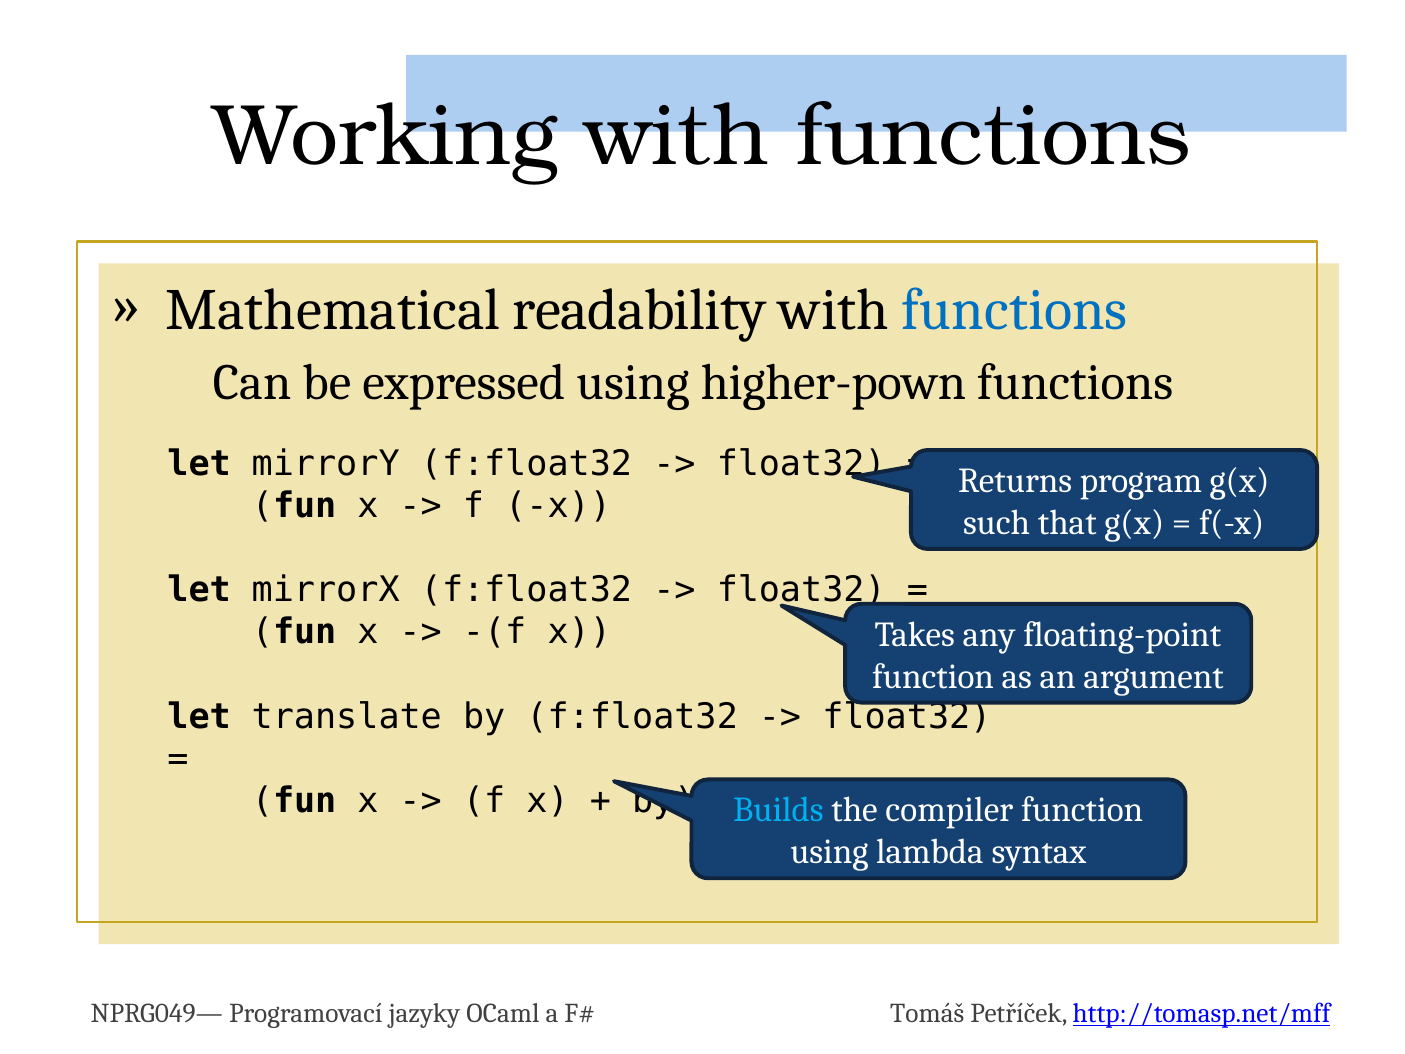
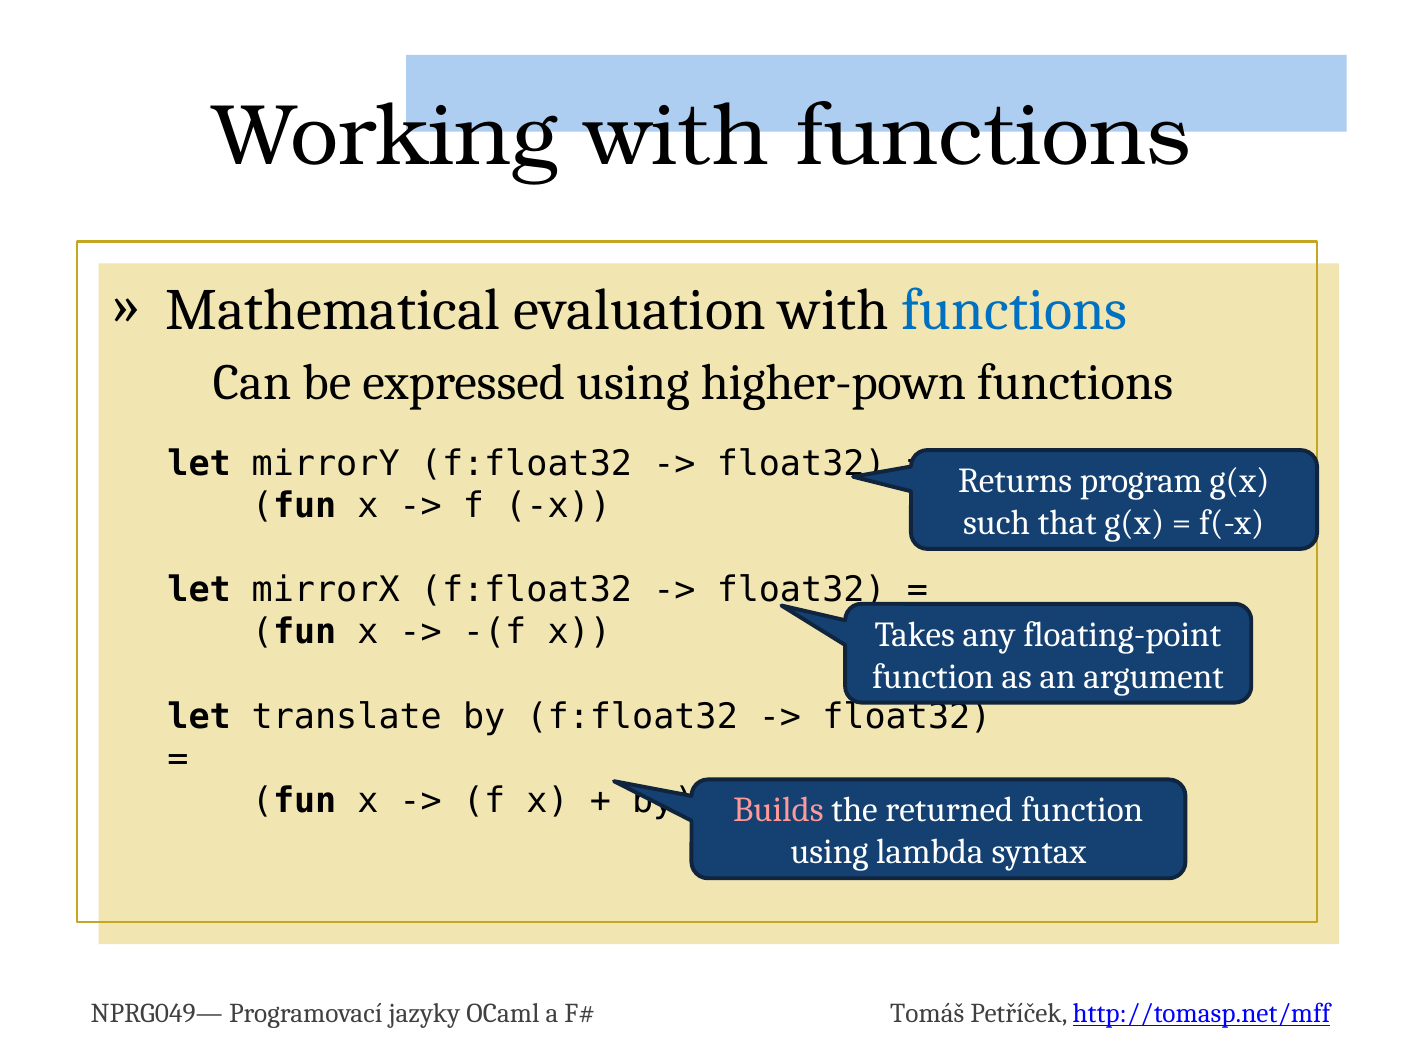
readability: readability -> evaluation
Builds colour: light blue -> pink
compiler: compiler -> returned
